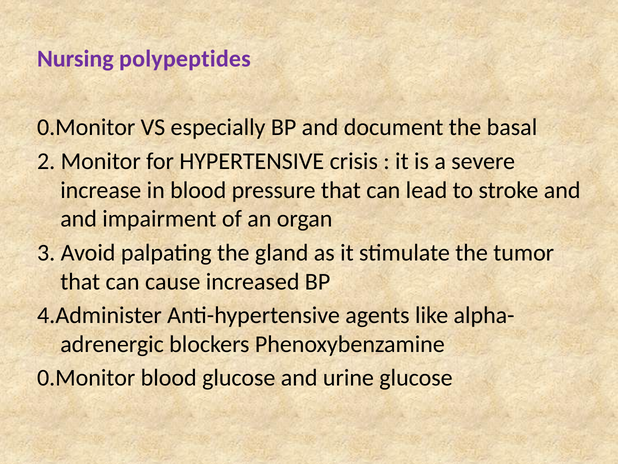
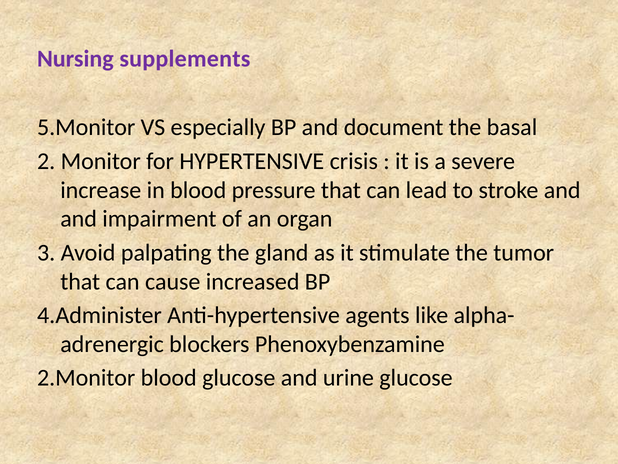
polypeptides: polypeptides -> supplements
0.Monitor at (86, 127): 0.Monitor -> 5.Monitor
0.Monitor at (86, 377): 0.Monitor -> 2.Monitor
